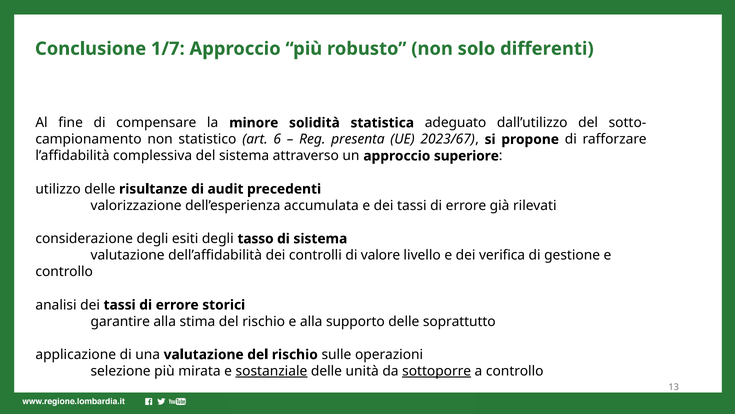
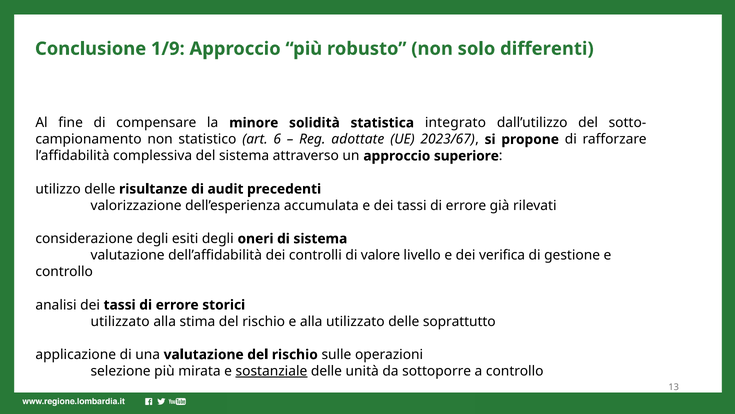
1/7: 1/7 -> 1/9
adeguato: adeguato -> integrato
presenta: presenta -> adottate
tasso: tasso -> oneri
garantire at (120, 321): garantire -> utilizzato
alla supporto: supporto -> utilizzato
sottoporre underline: present -> none
